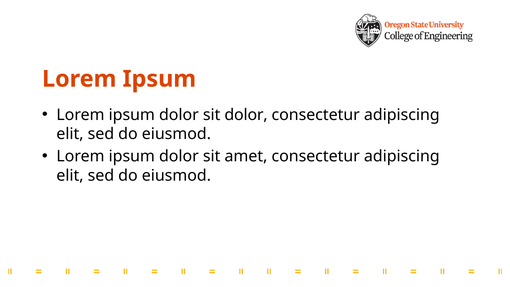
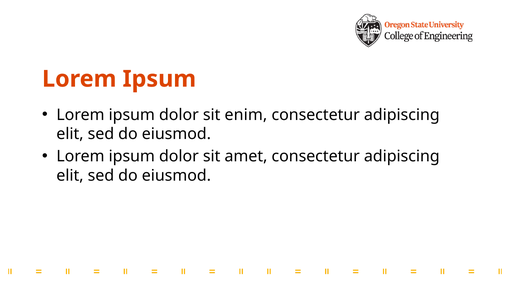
sit dolor: dolor -> enim
